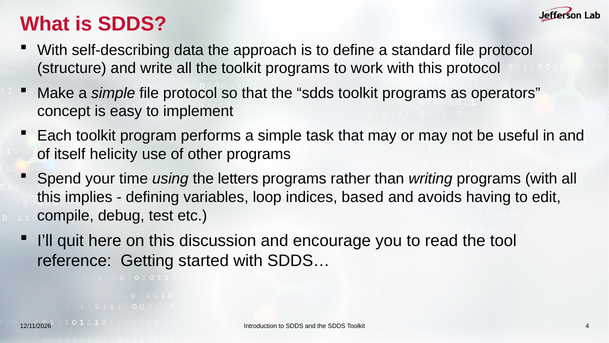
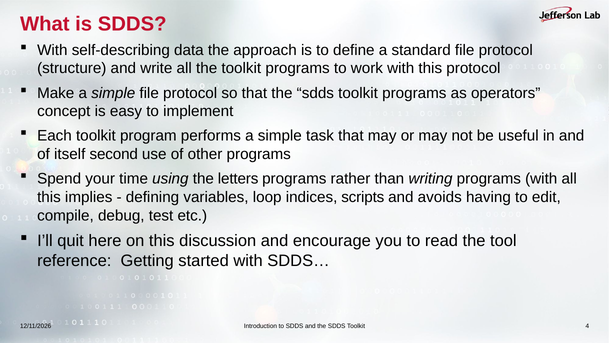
helicity: helicity -> second
based: based -> scripts
